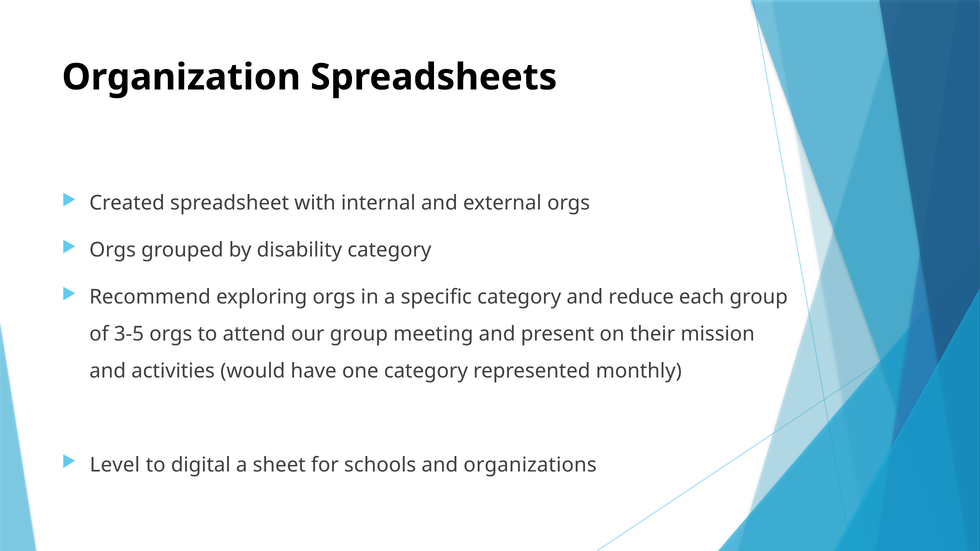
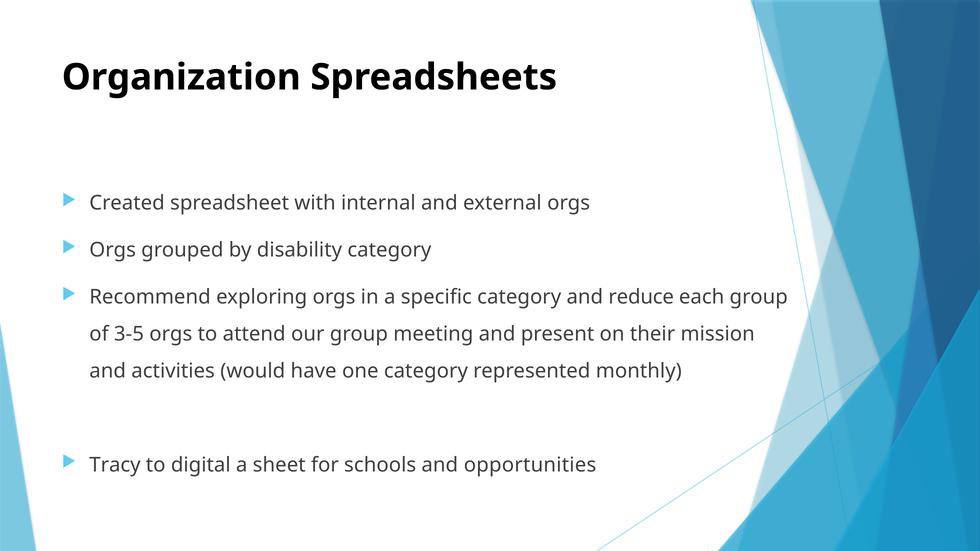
Level: Level -> Tracy
organizations: organizations -> opportunities
